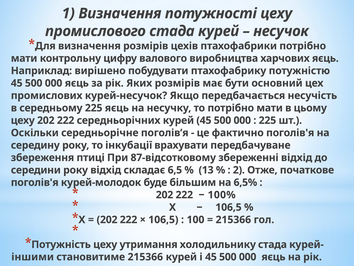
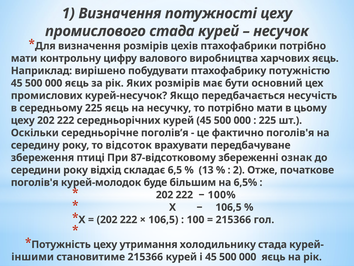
інкубації: інкубації -> відсоток
збереженні відхід: відхід -> ознак
